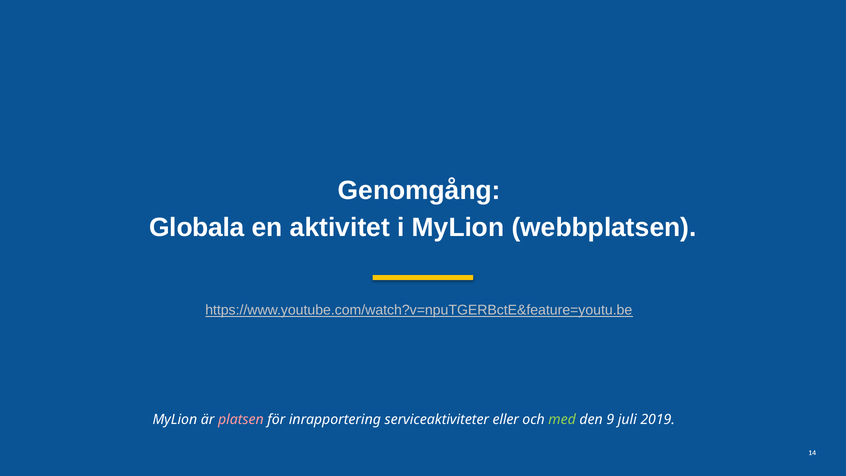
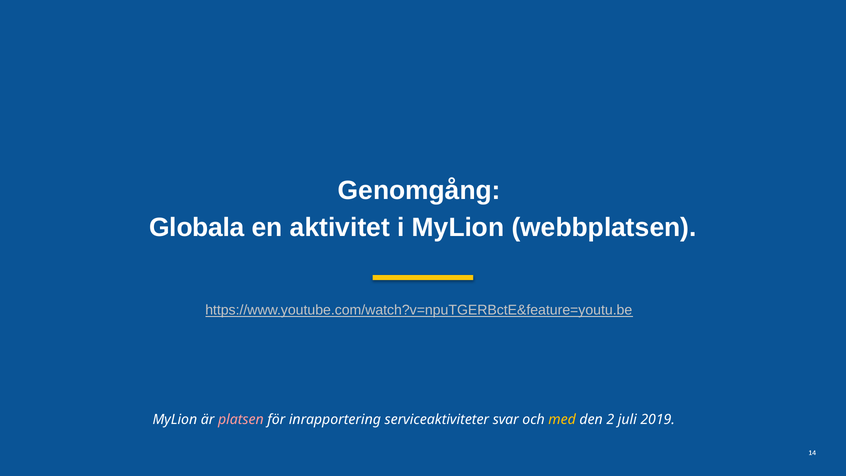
eller: eller -> svar
med colour: light green -> yellow
9: 9 -> 2
